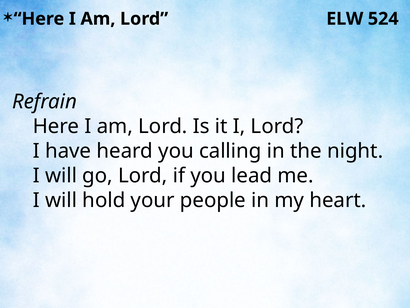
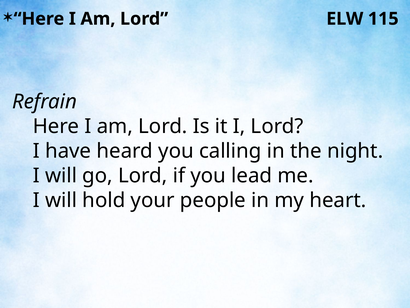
524: 524 -> 115
